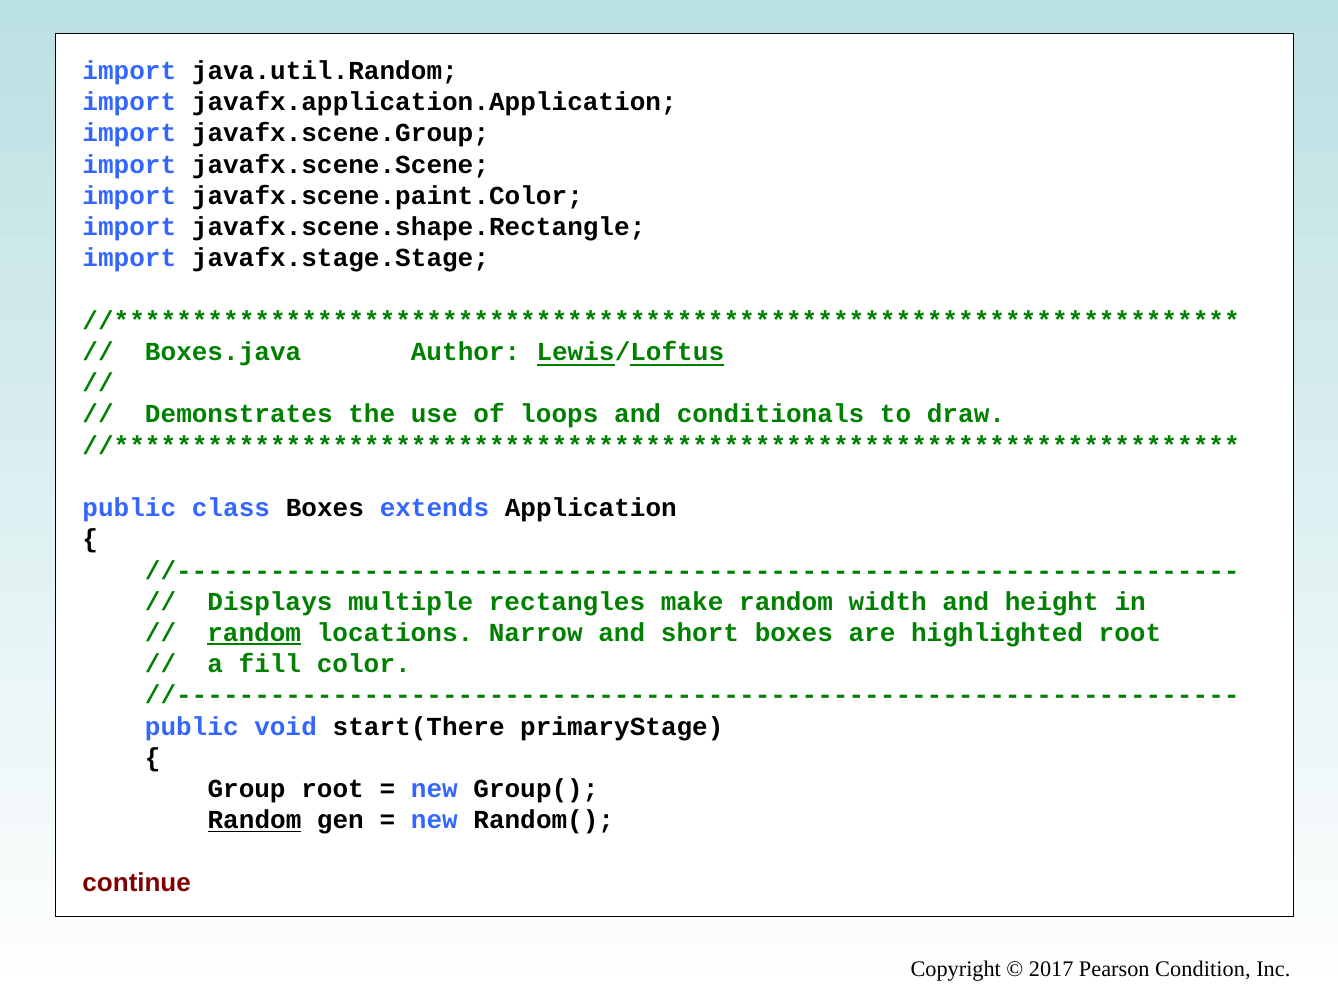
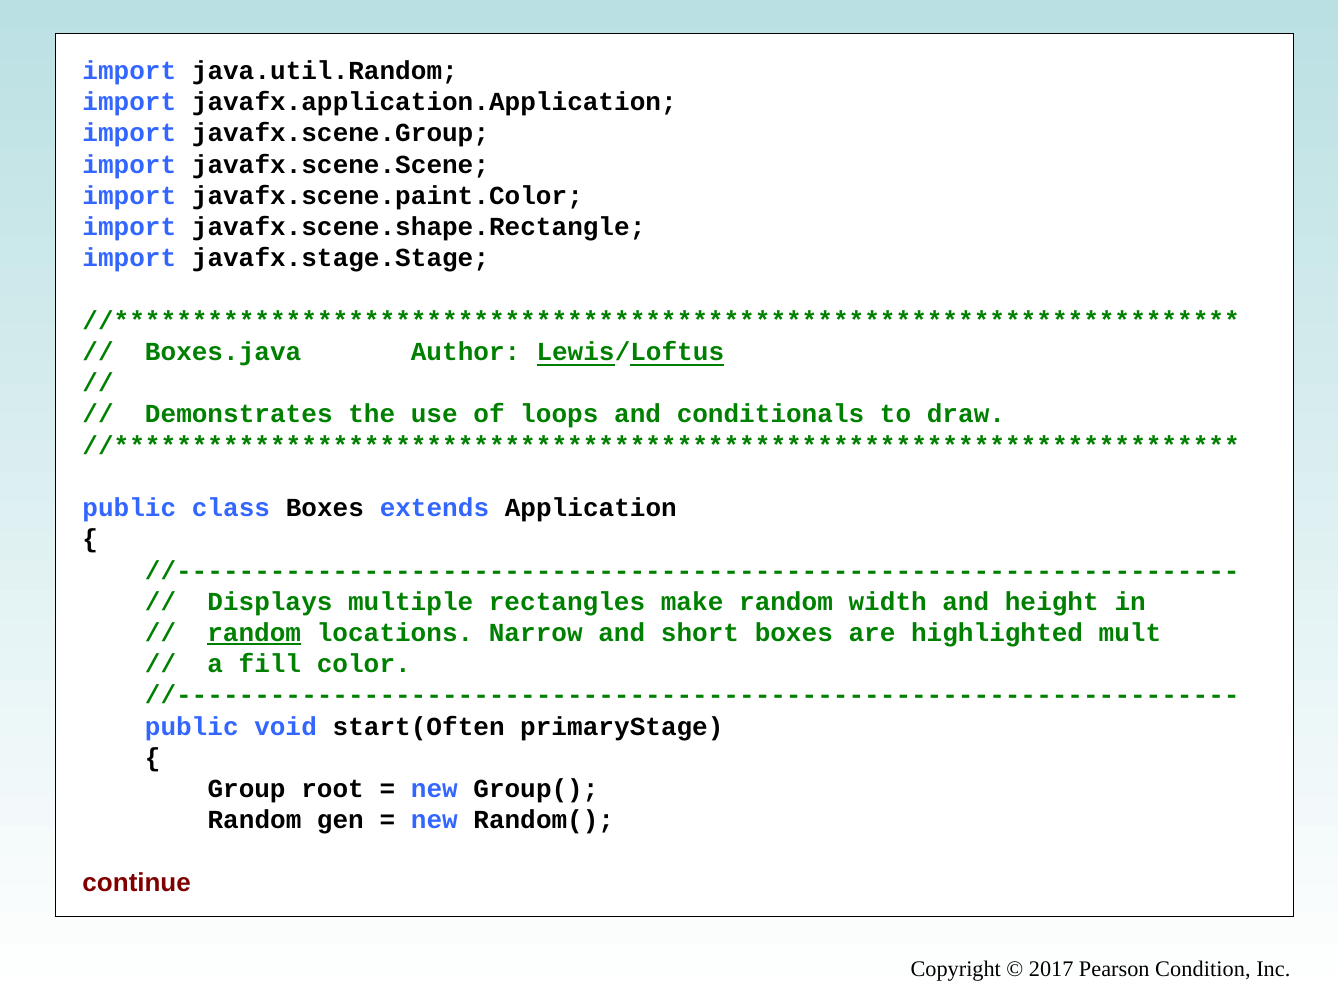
highlighted root: root -> mult
start(There: start(There -> start(Often
Random at (254, 821) underline: present -> none
